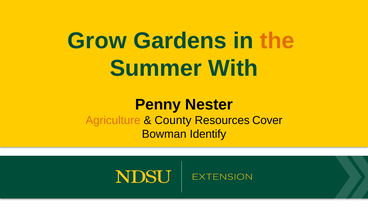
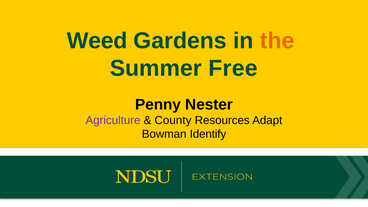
Grow: Grow -> Weed
With: With -> Free
Agriculture colour: orange -> purple
Cover: Cover -> Adapt
